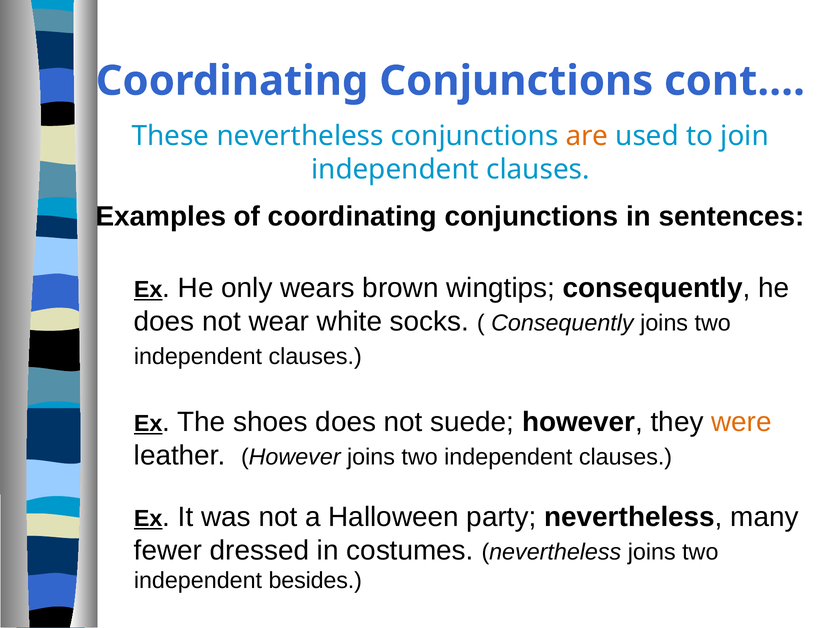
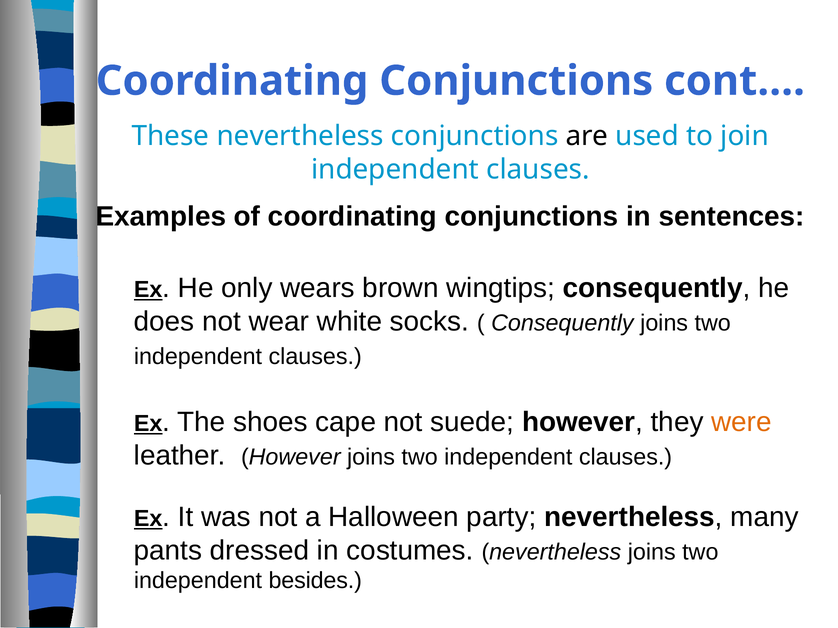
are colour: orange -> black
shoes does: does -> cape
fewer: fewer -> pants
